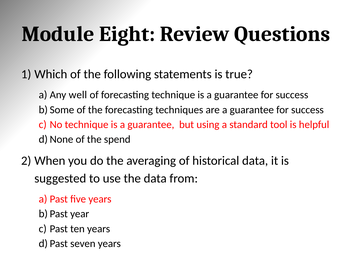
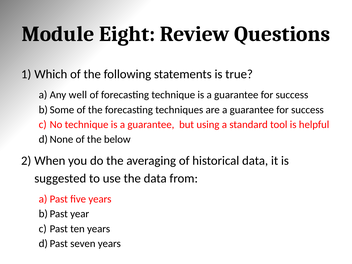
spend: spend -> below
